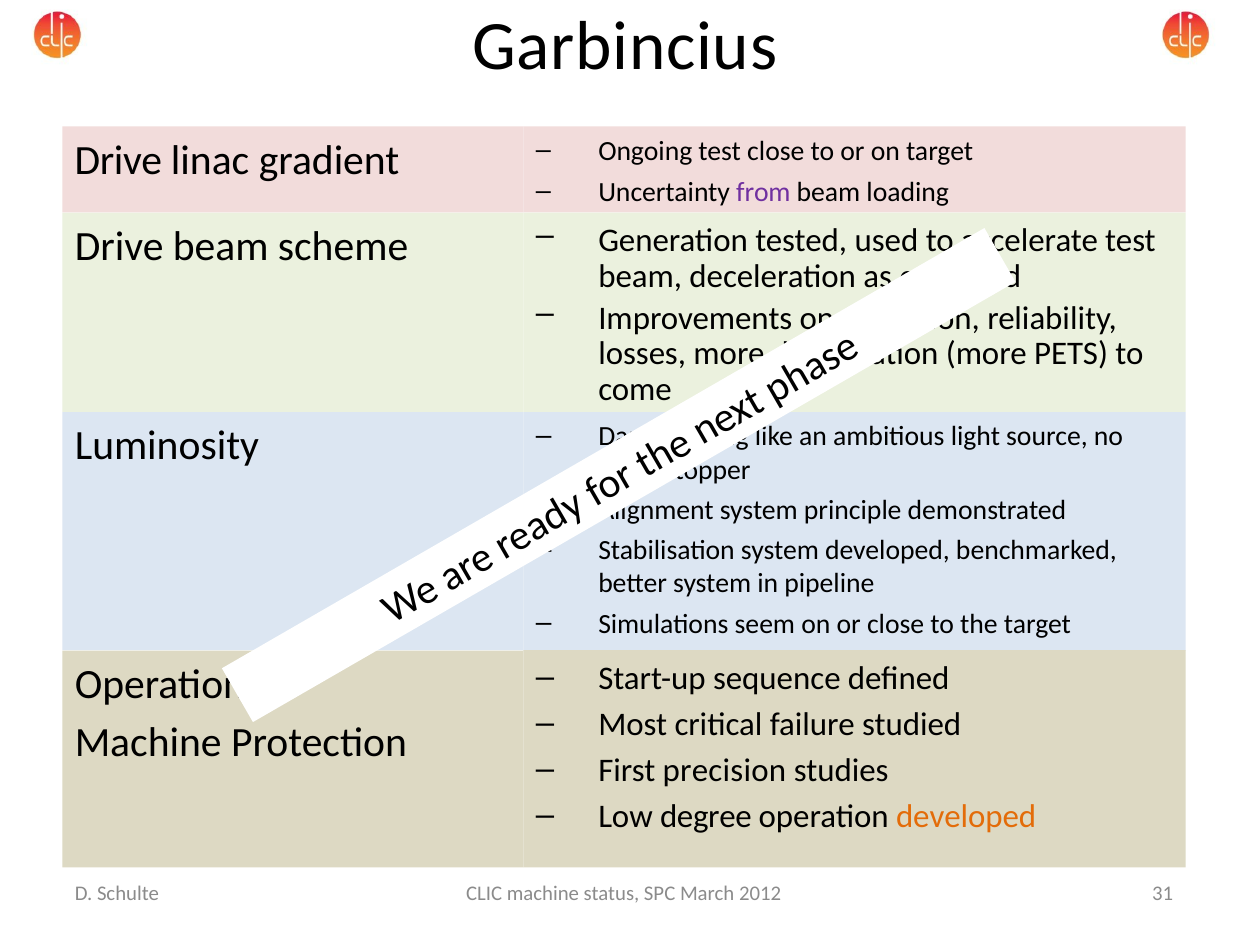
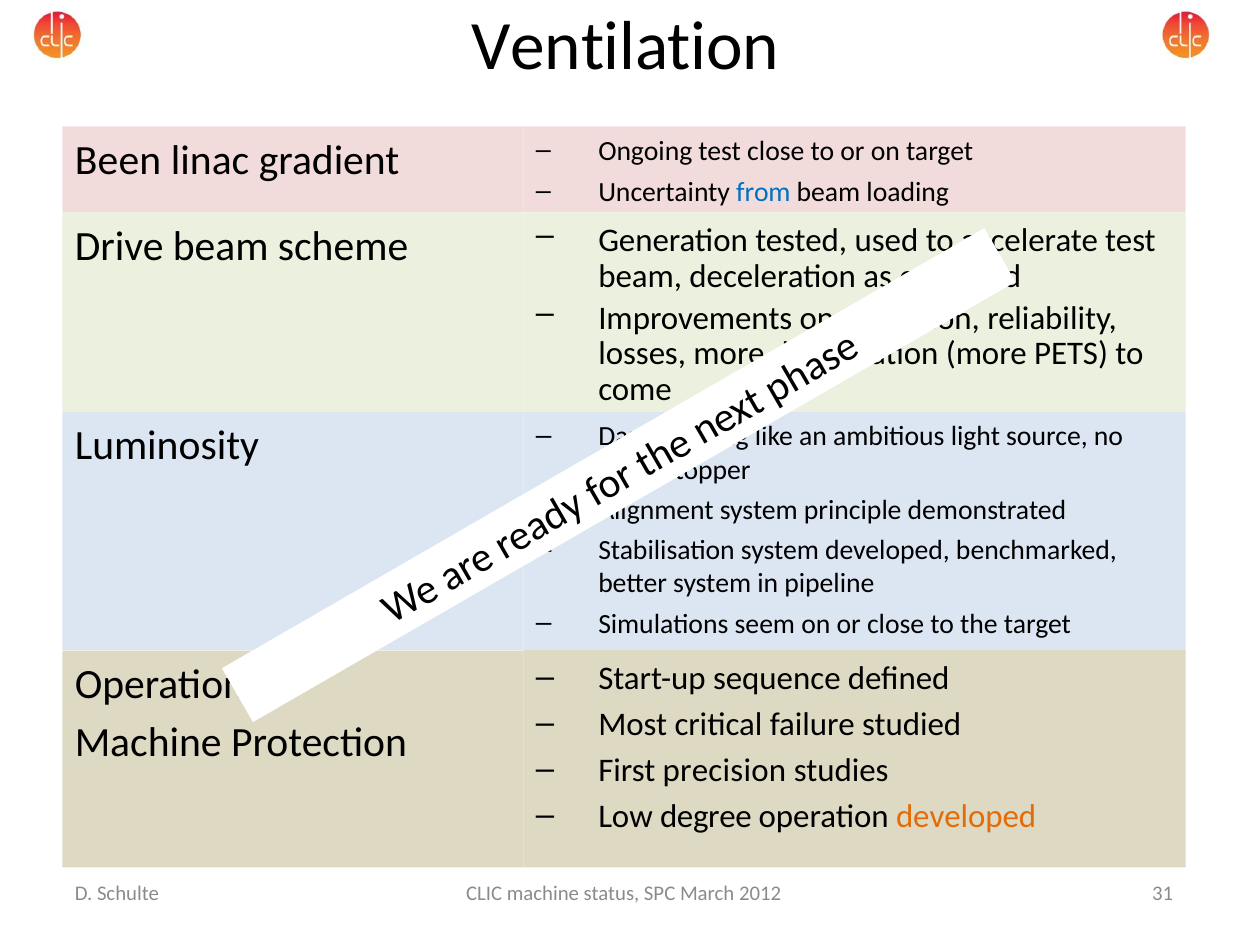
Garbincius: Garbincius -> Ventilation
Drive at (118, 161): Drive -> Been
from colour: purple -> blue
